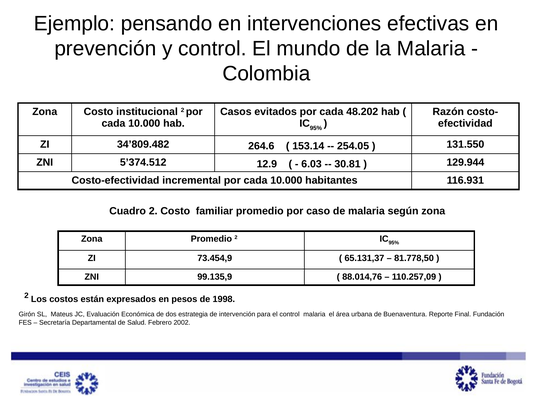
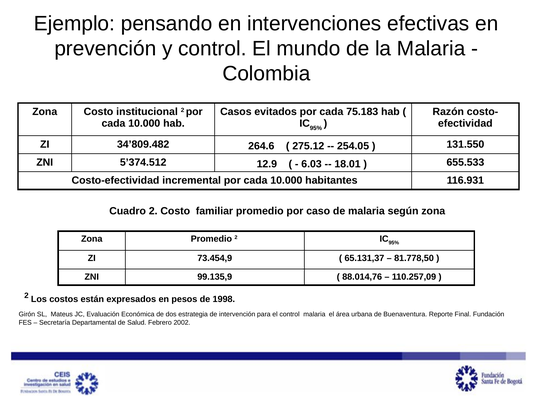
48.202: 48.202 -> 75.183
153.14: 153.14 -> 275.12
30.81: 30.81 -> 18.01
129.944: 129.944 -> 655.533
